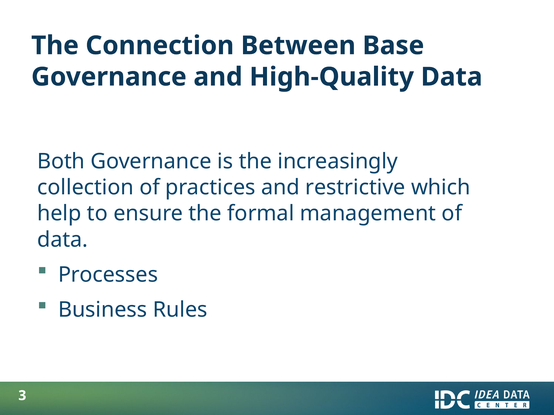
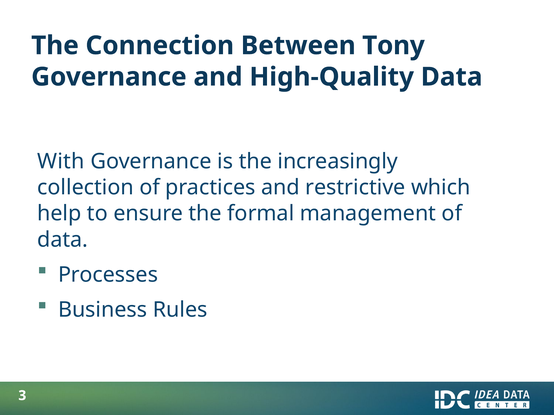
Base: Base -> Tony
Both: Both -> With
